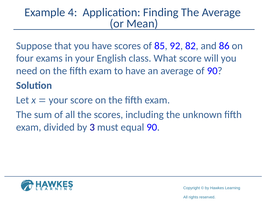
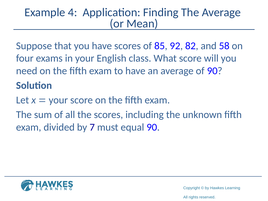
86: 86 -> 58
3: 3 -> 7
